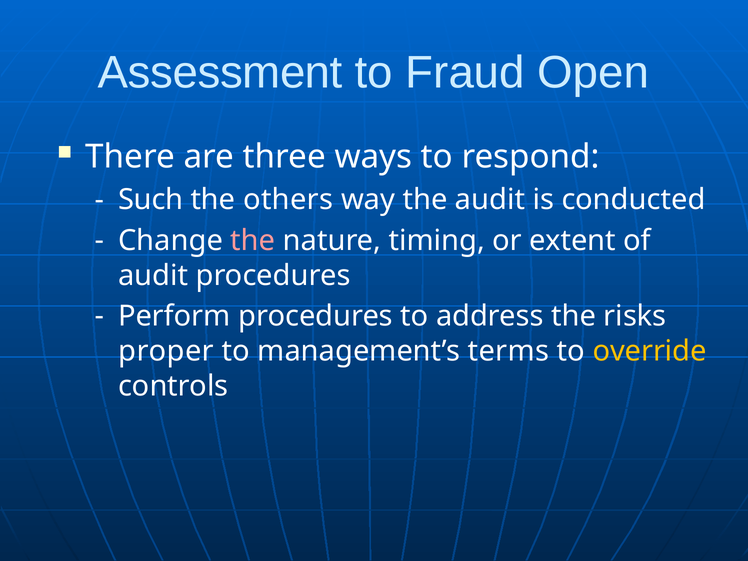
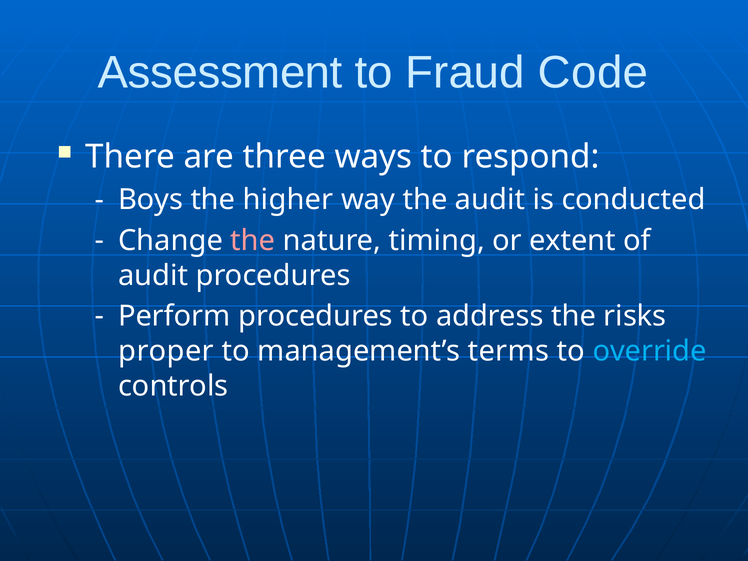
Open: Open -> Code
Such: Such -> Boys
others: others -> higher
override colour: yellow -> light blue
